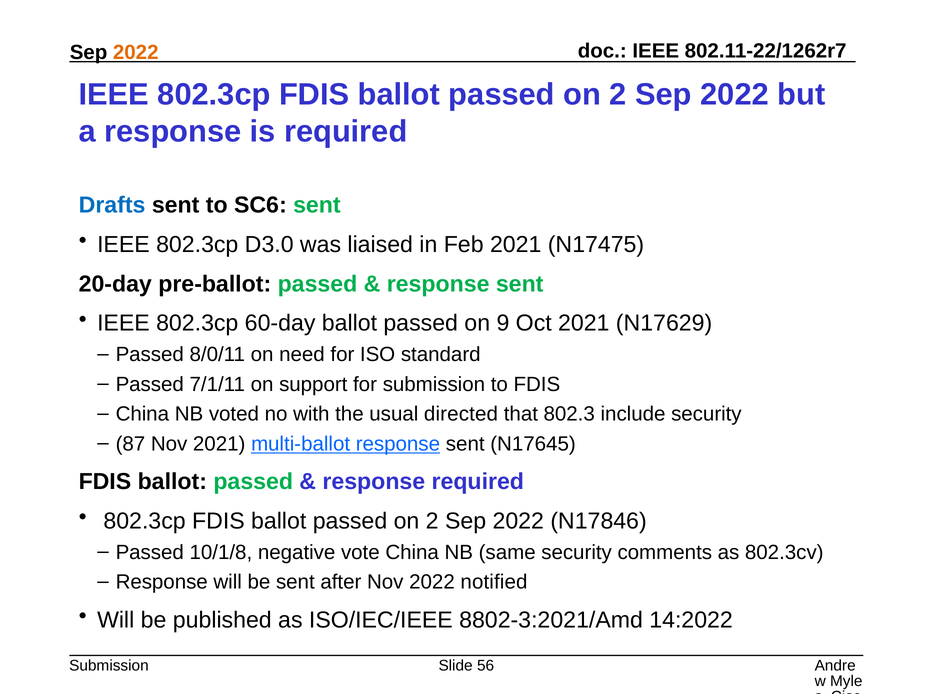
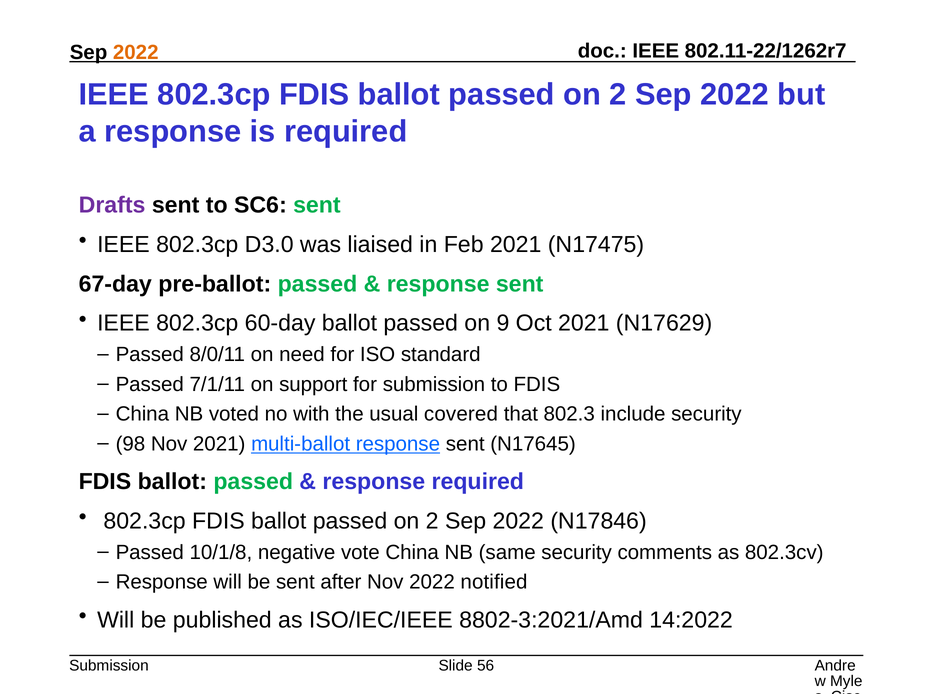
Drafts colour: blue -> purple
20-day: 20-day -> 67-day
directed: directed -> covered
87: 87 -> 98
